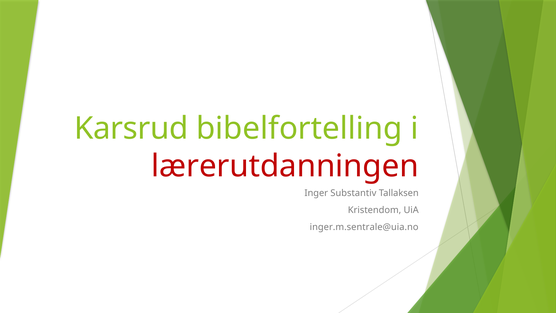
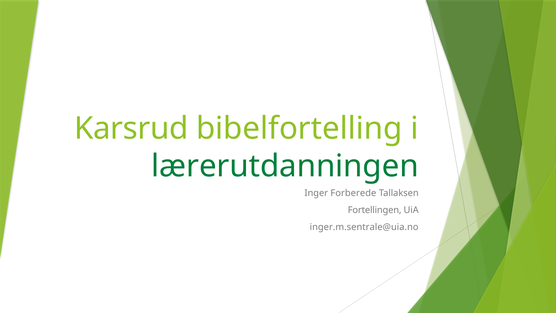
lærerutdanningen colour: red -> green
Substantiv: Substantiv -> Forberede
Kristendom: Kristendom -> Fortellingen
